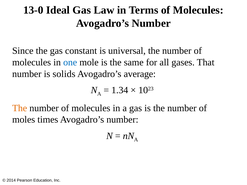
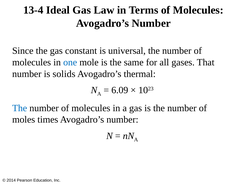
13-0: 13-0 -> 13-4
average: average -> thermal
1.34: 1.34 -> 6.09
The at (20, 108) colour: orange -> blue
